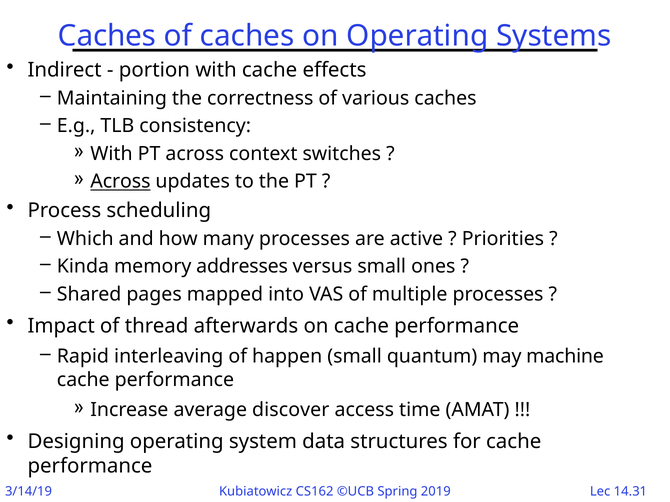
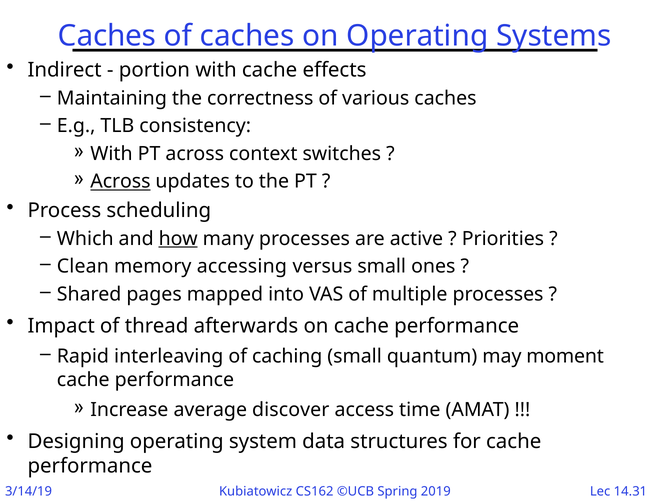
how underline: none -> present
Kinda: Kinda -> Clean
addresses: addresses -> accessing
happen: happen -> caching
machine: machine -> moment
